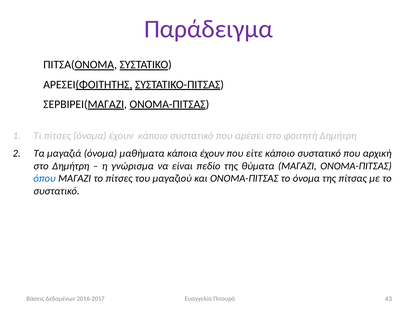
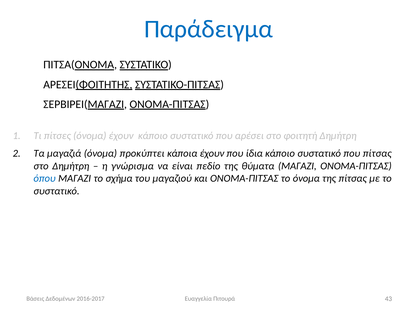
Παράδειγμα colour: purple -> blue
μαθήματα: μαθήματα -> προκύπτει
είτε: είτε -> ίδια
που αρχική: αρχική -> πίτσας
το πίτσες: πίτσες -> σχήμα
